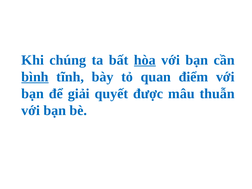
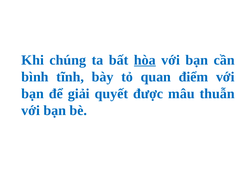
bình underline: present -> none
